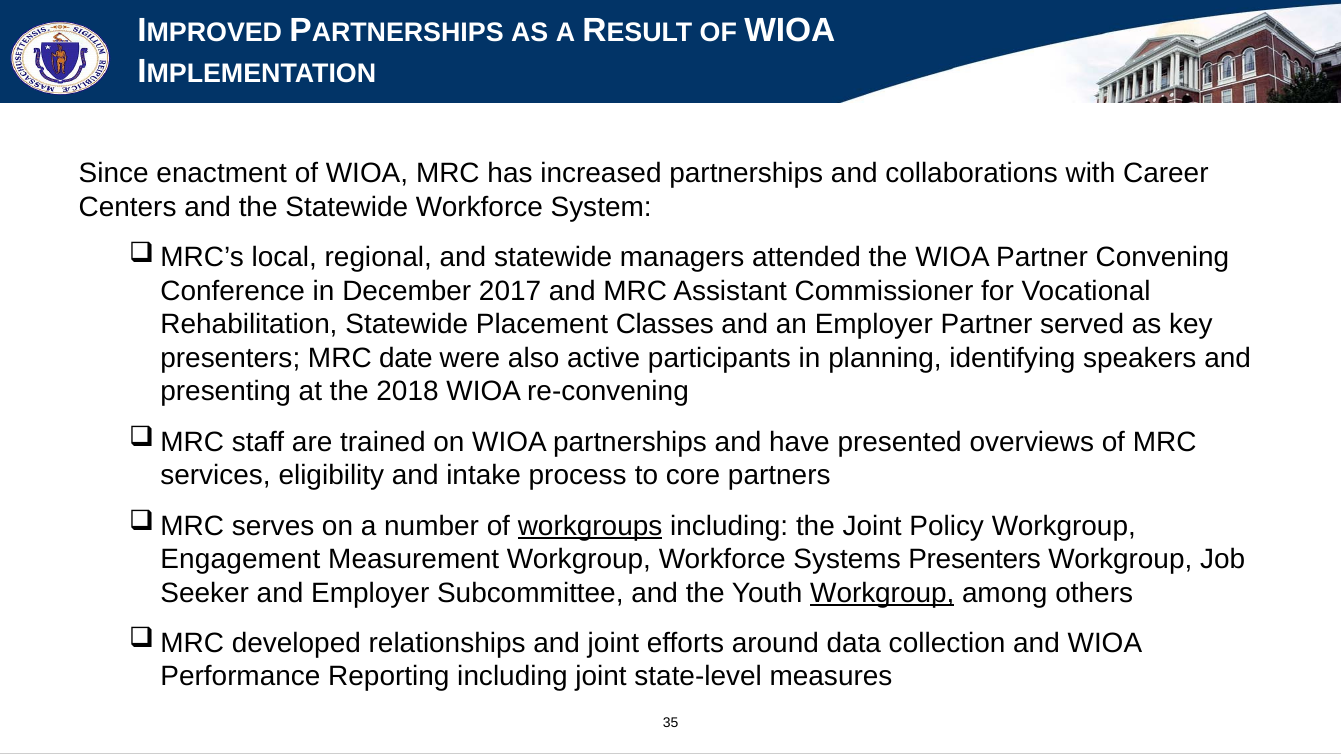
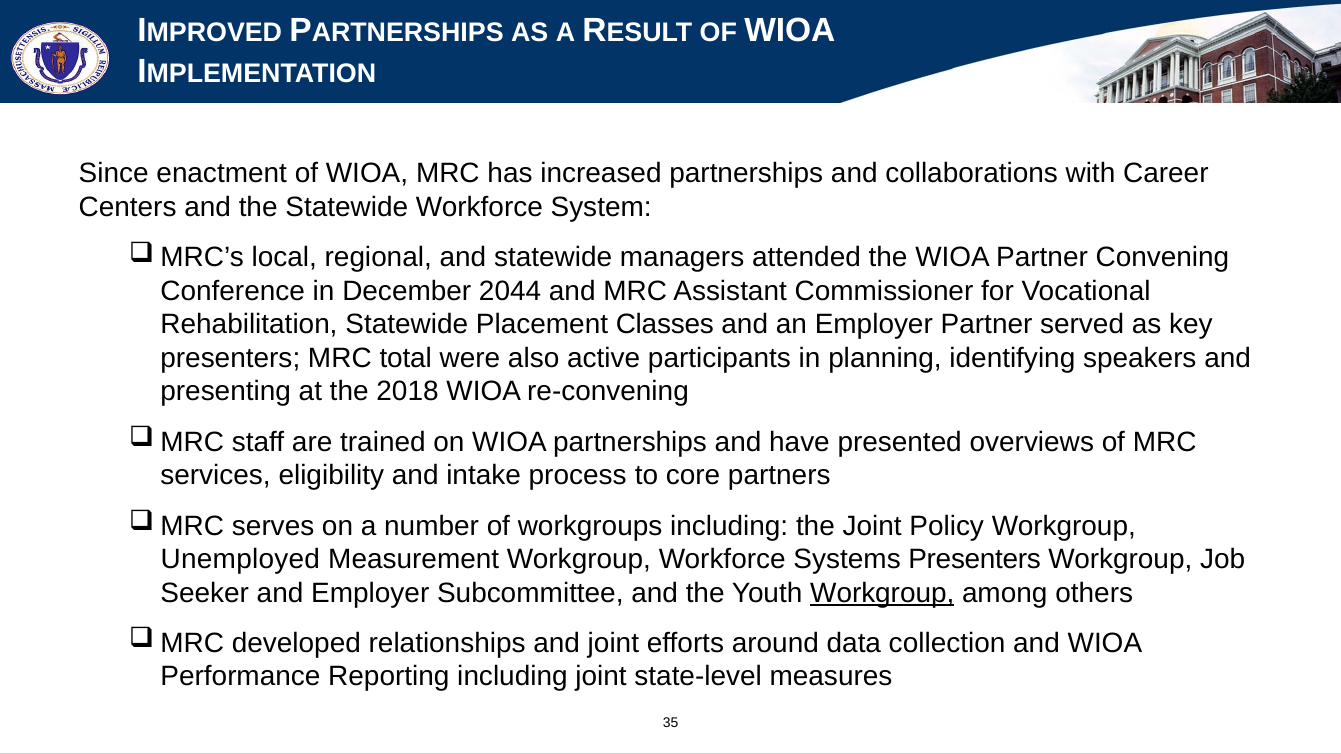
2017: 2017 -> 2044
date: date -> total
workgroups underline: present -> none
Engagement: Engagement -> Unemployed
